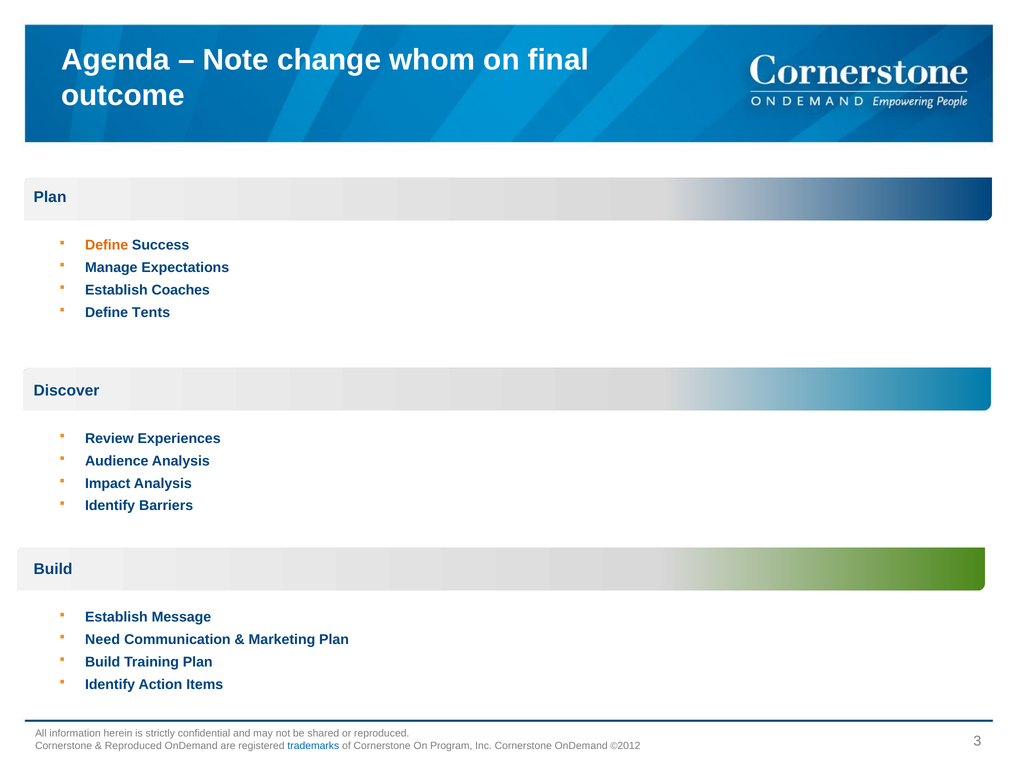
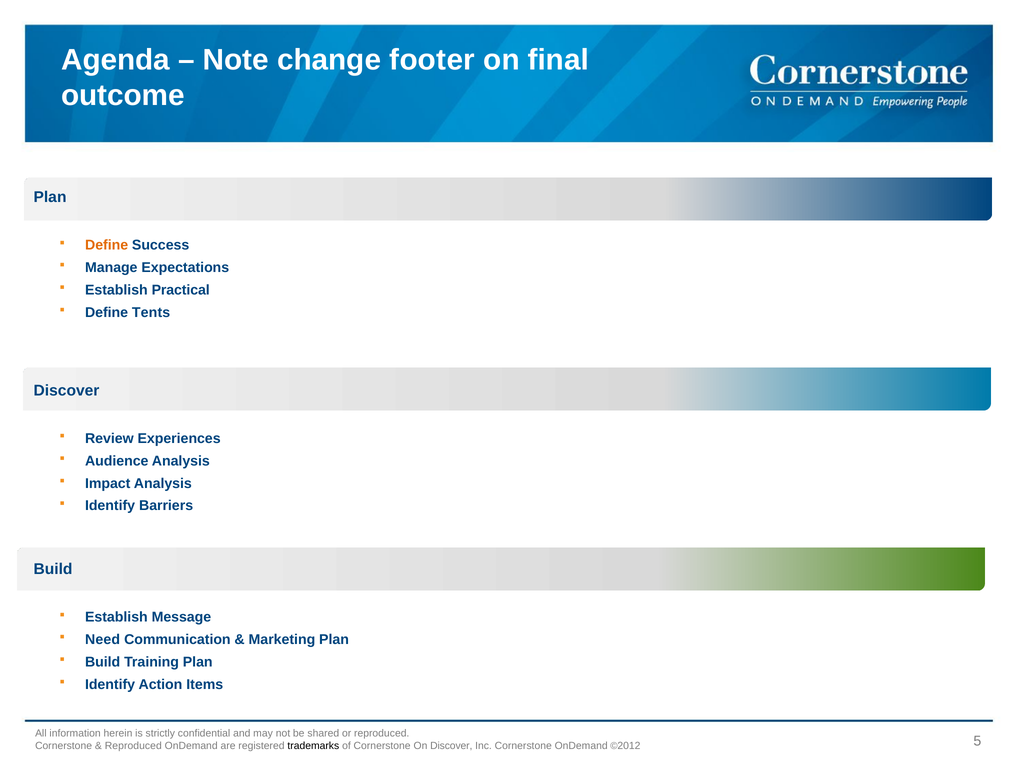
whom: whom -> footer
Coaches: Coaches -> Practical
trademarks colour: blue -> black
On Program: Program -> Discover
3: 3 -> 5
